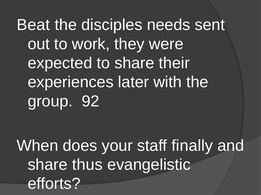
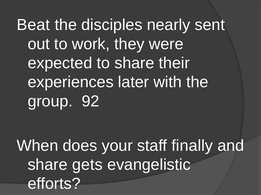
needs: needs -> nearly
thus: thus -> gets
